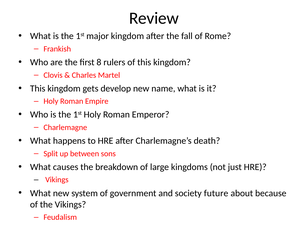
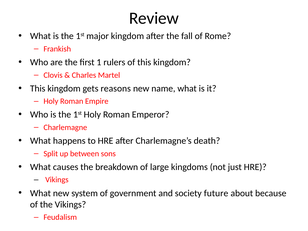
8: 8 -> 1
develop: develop -> reasons
